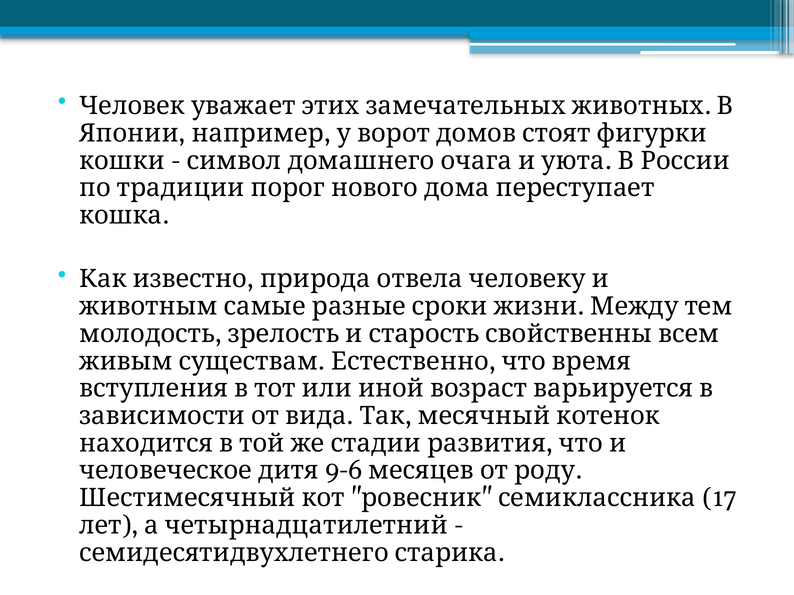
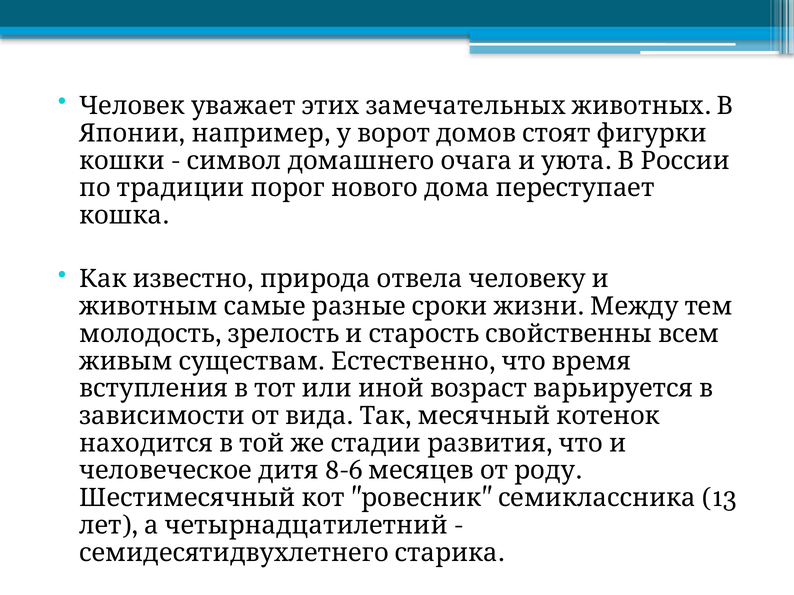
9-6: 9-6 -> 8-6
17: 17 -> 13
